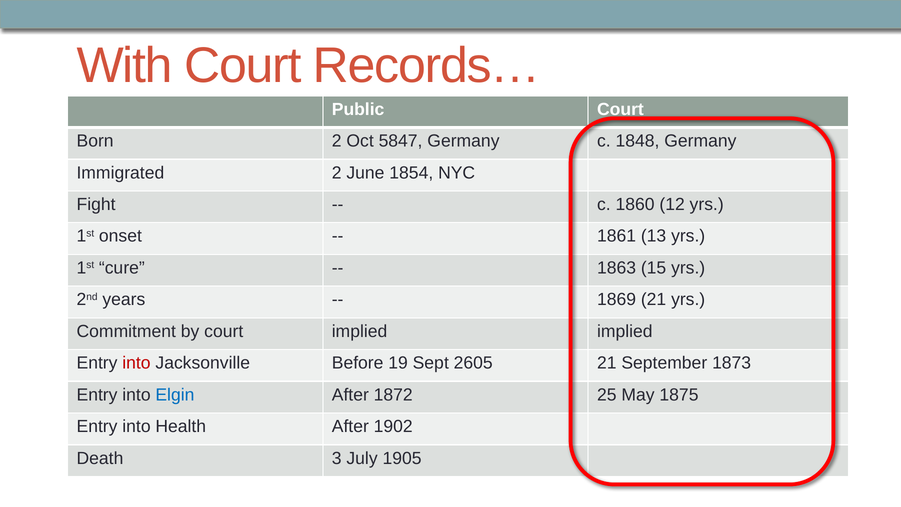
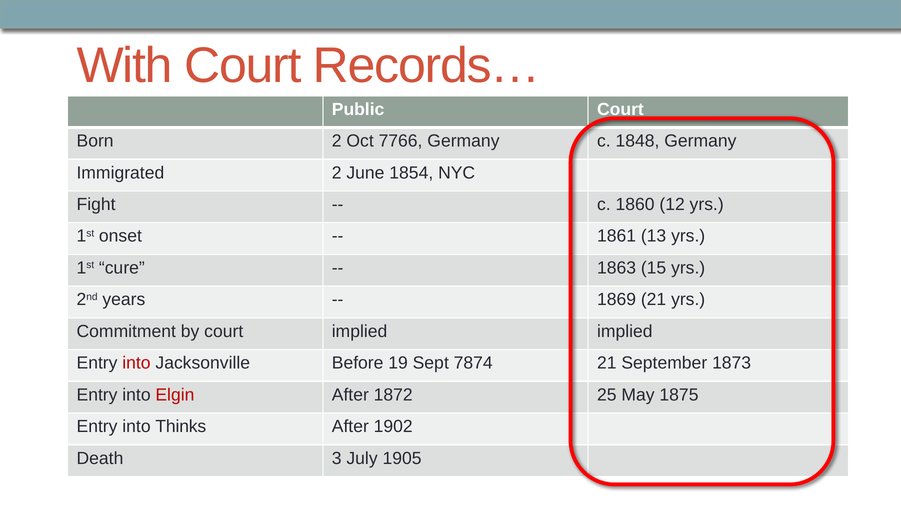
5847: 5847 -> 7766
2605: 2605 -> 7874
Elgin colour: blue -> red
Health: Health -> Thinks
